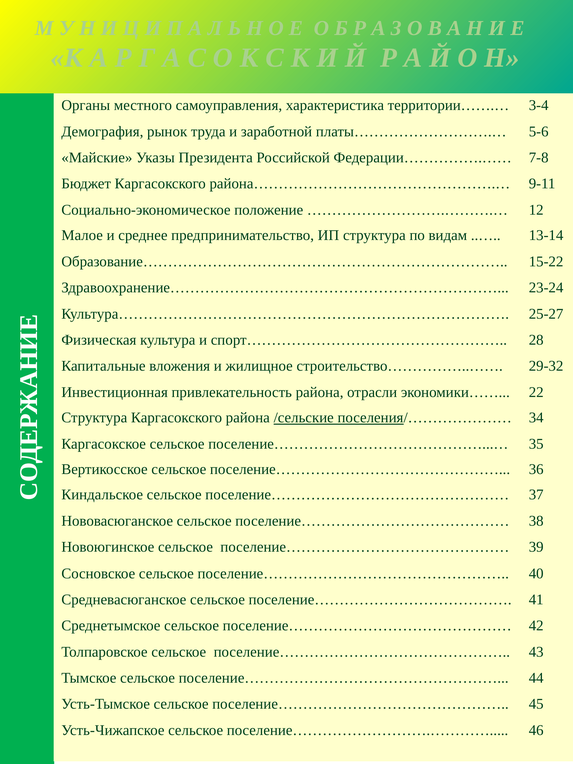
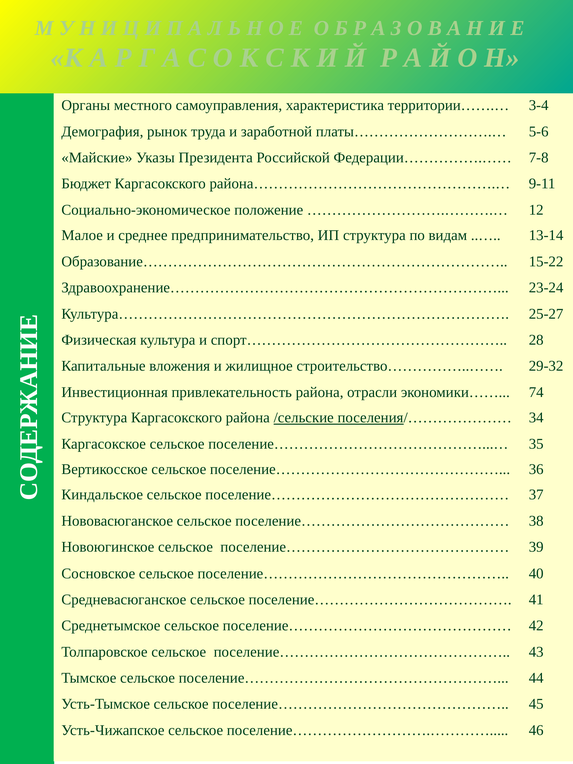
22: 22 -> 74
